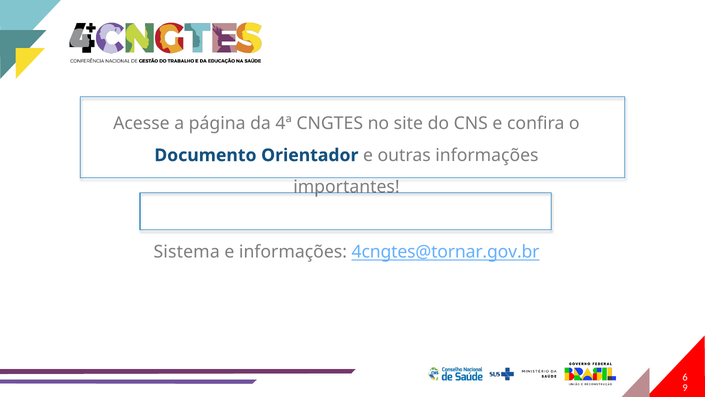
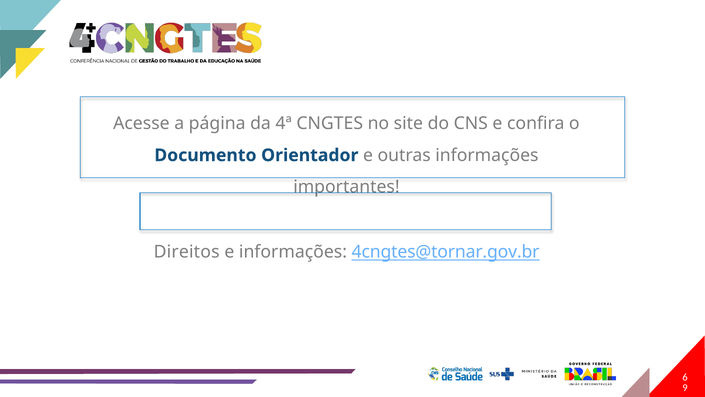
Sistema: Sistema -> Direitos
